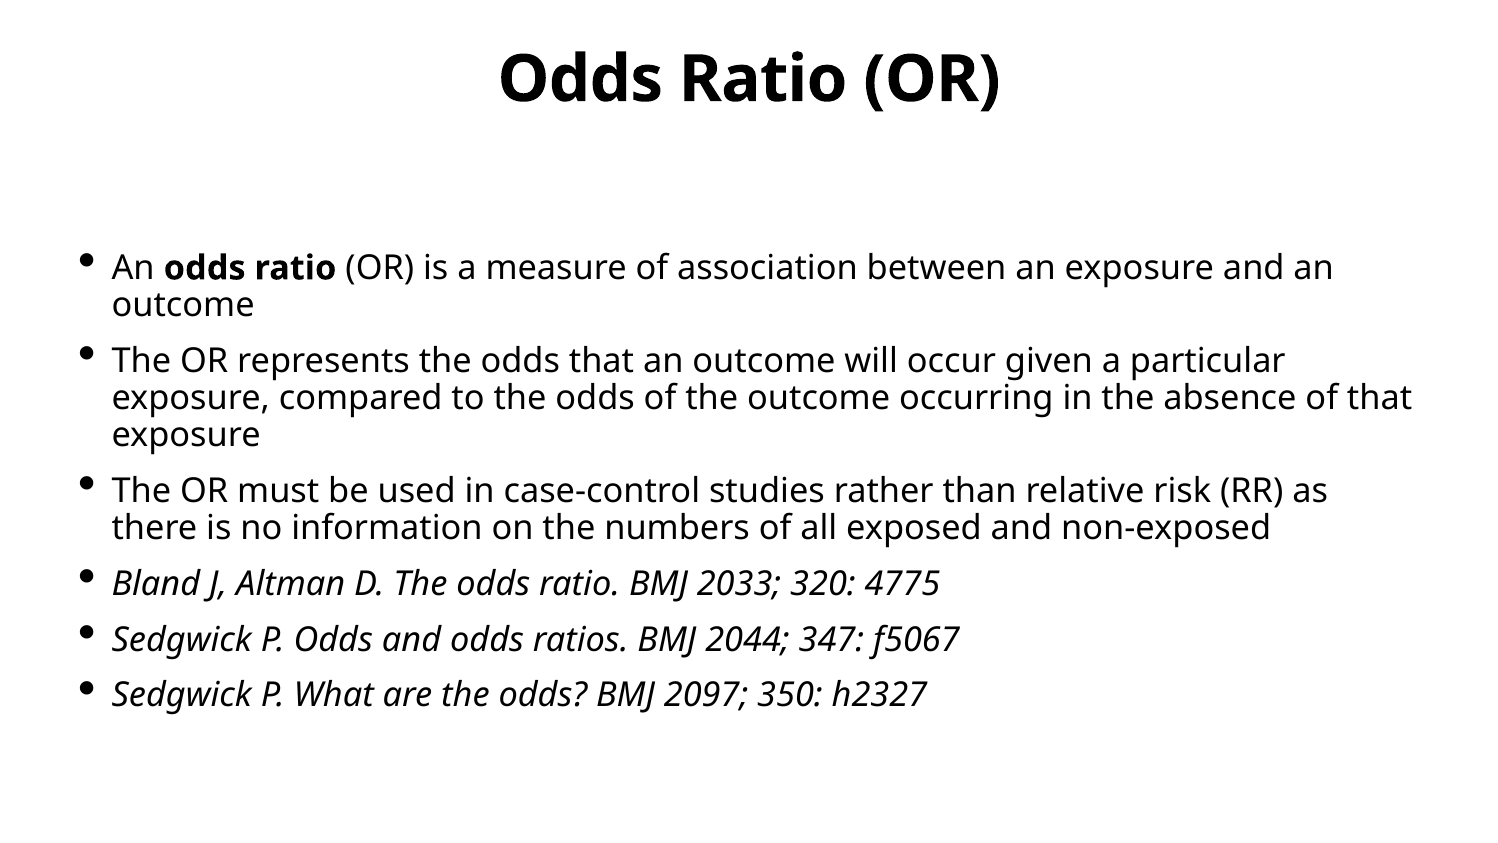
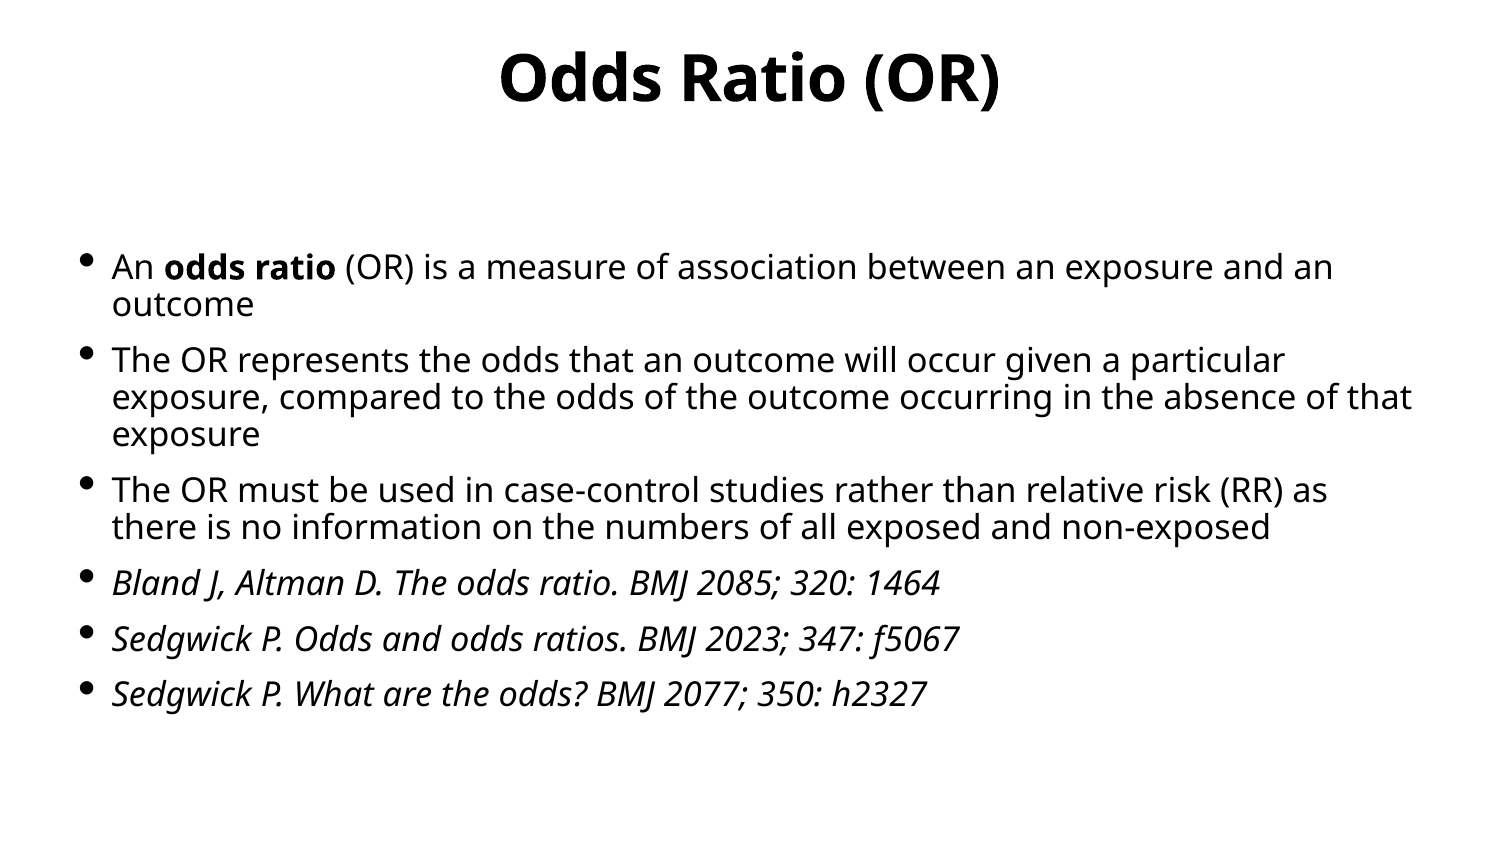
2033: 2033 -> 2085
4775: 4775 -> 1464
2044: 2044 -> 2023
2097: 2097 -> 2077
